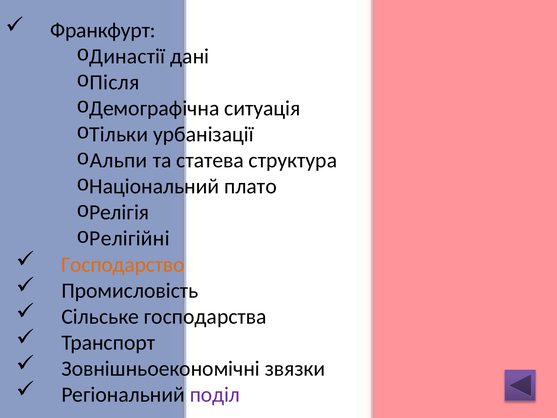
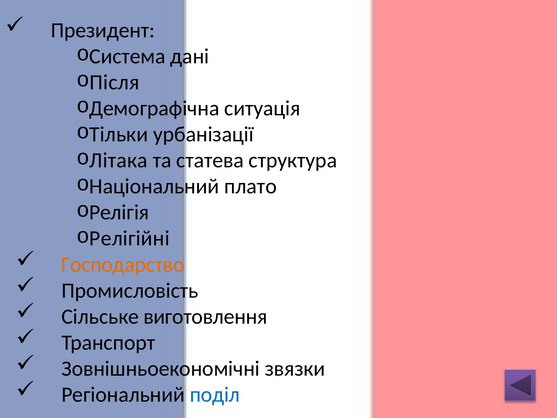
Франкфурт: Франкфурт -> Президент
Династії: Династії -> Система
Альпи: Альпи -> Літака
господарства: господарства -> виготовлення
поділ colour: purple -> blue
